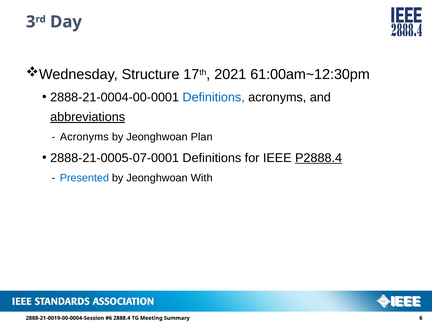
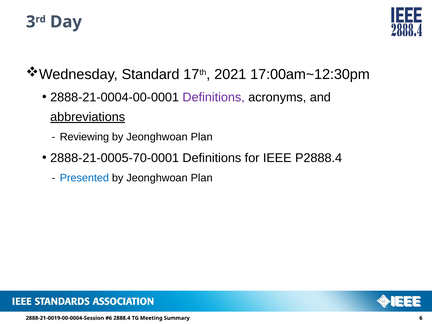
Structure: Structure -> Standard
61:00am~12:30pm: 61:00am~12:30pm -> 17:00am~12:30pm
Definitions at (214, 97) colour: blue -> purple
Acronyms at (84, 137): Acronyms -> Reviewing
2888-21-0005-07-0001: 2888-21-0005-07-0001 -> 2888-21-0005-70-0001
P2888.4 underline: present -> none
With at (202, 178): With -> Plan
